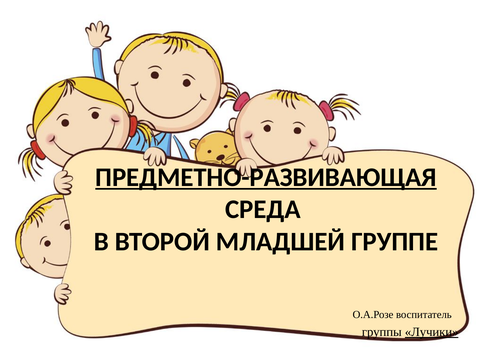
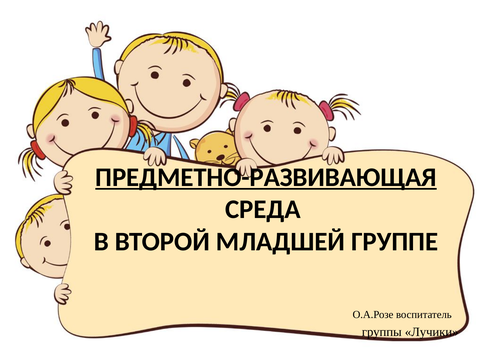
Лучики underline: present -> none
